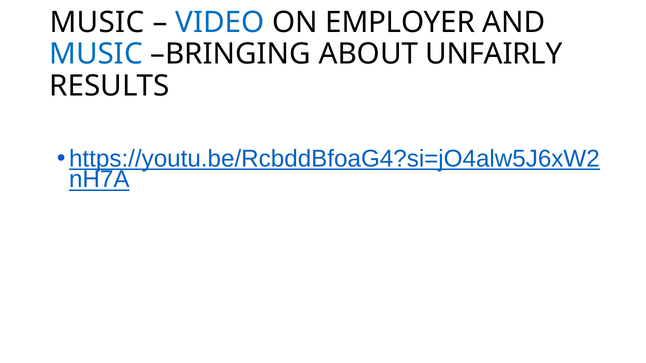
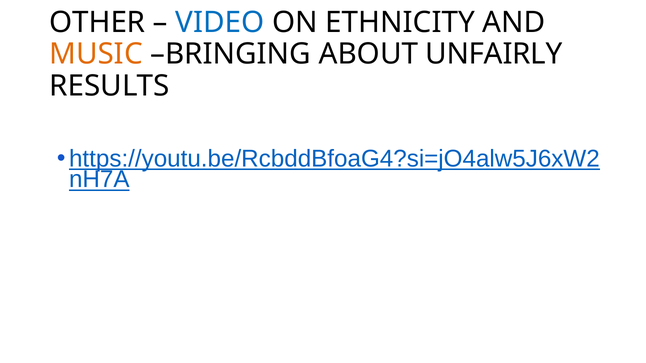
MUSIC at (97, 22): MUSIC -> OTHER
EMPLOYER: EMPLOYER -> ETHNICITY
MUSIC at (96, 54) colour: blue -> orange
